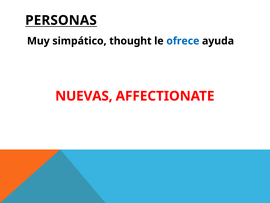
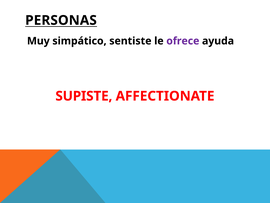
thought: thought -> sentiste
ofrece colour: blue -> purple
NUEVAS: NUEVAS -> SUPISTE
